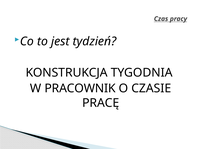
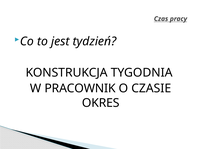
PRACĘ: PRACĘ -> OKRES
